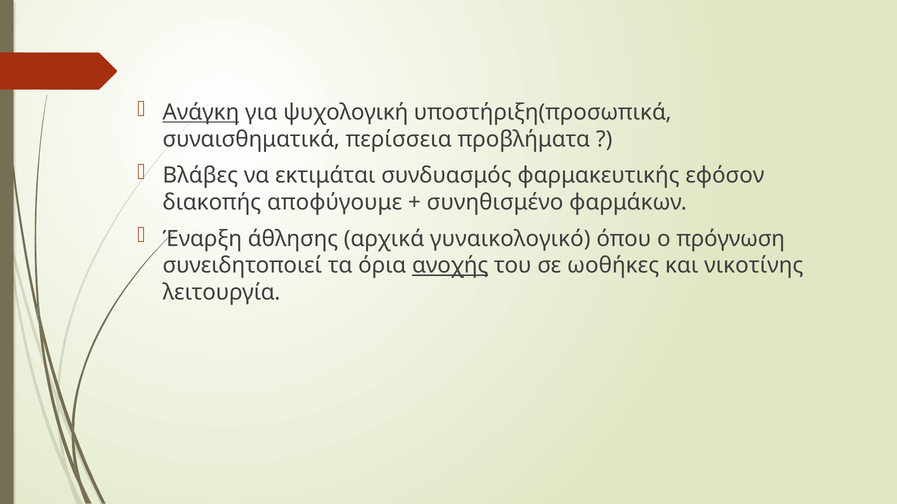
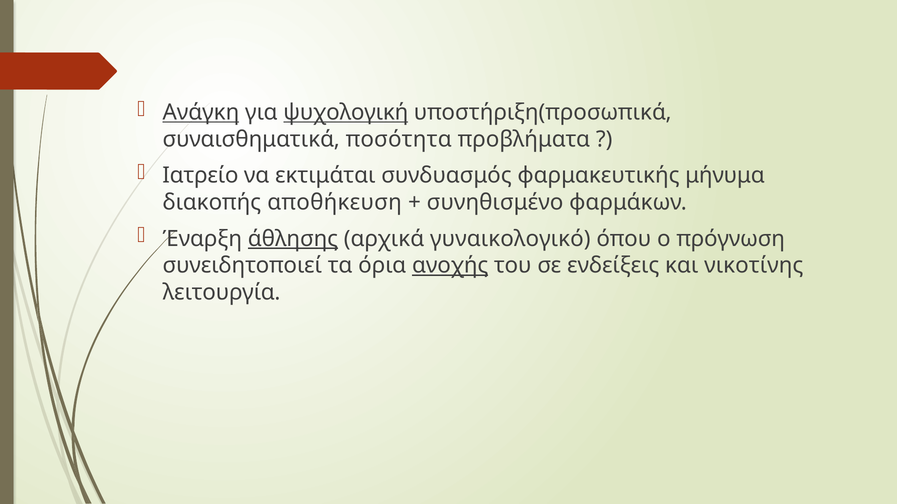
ψυχολογική underline: none -> present
περίσσεια: περίσσεια -> ποσότητα
Βλάβες: Βλάβες -> Ιατρείο
εφόσον: εφόσον -> μήνυμα
αποφύγουμε: αποφύγουμε -> αποθήκευση
άθλησης underline: none -> present
ωοθήκες: ωοθήκες -> ενδείξεις
